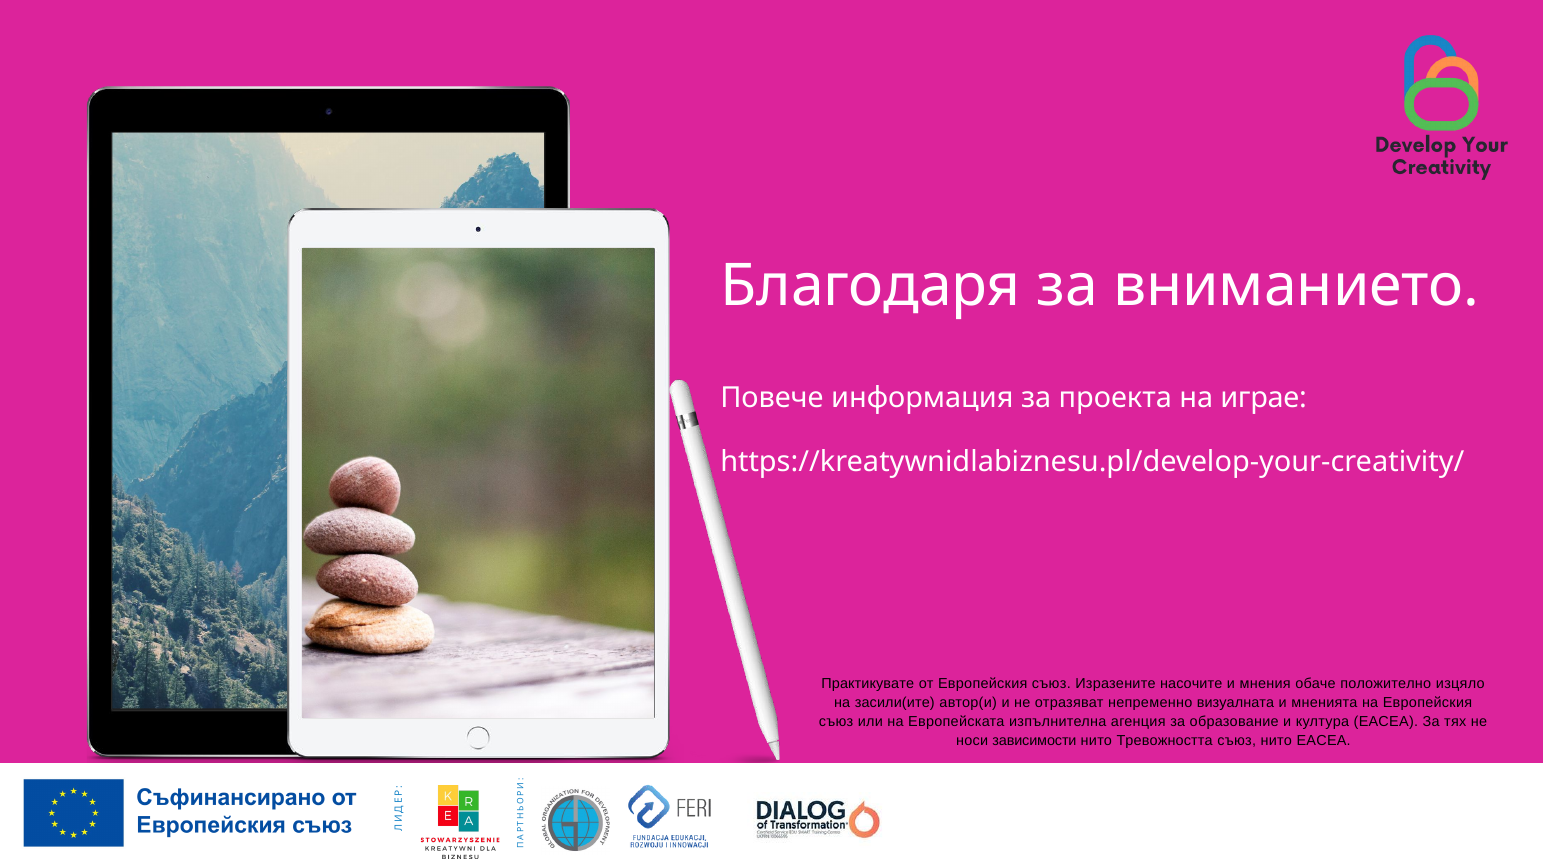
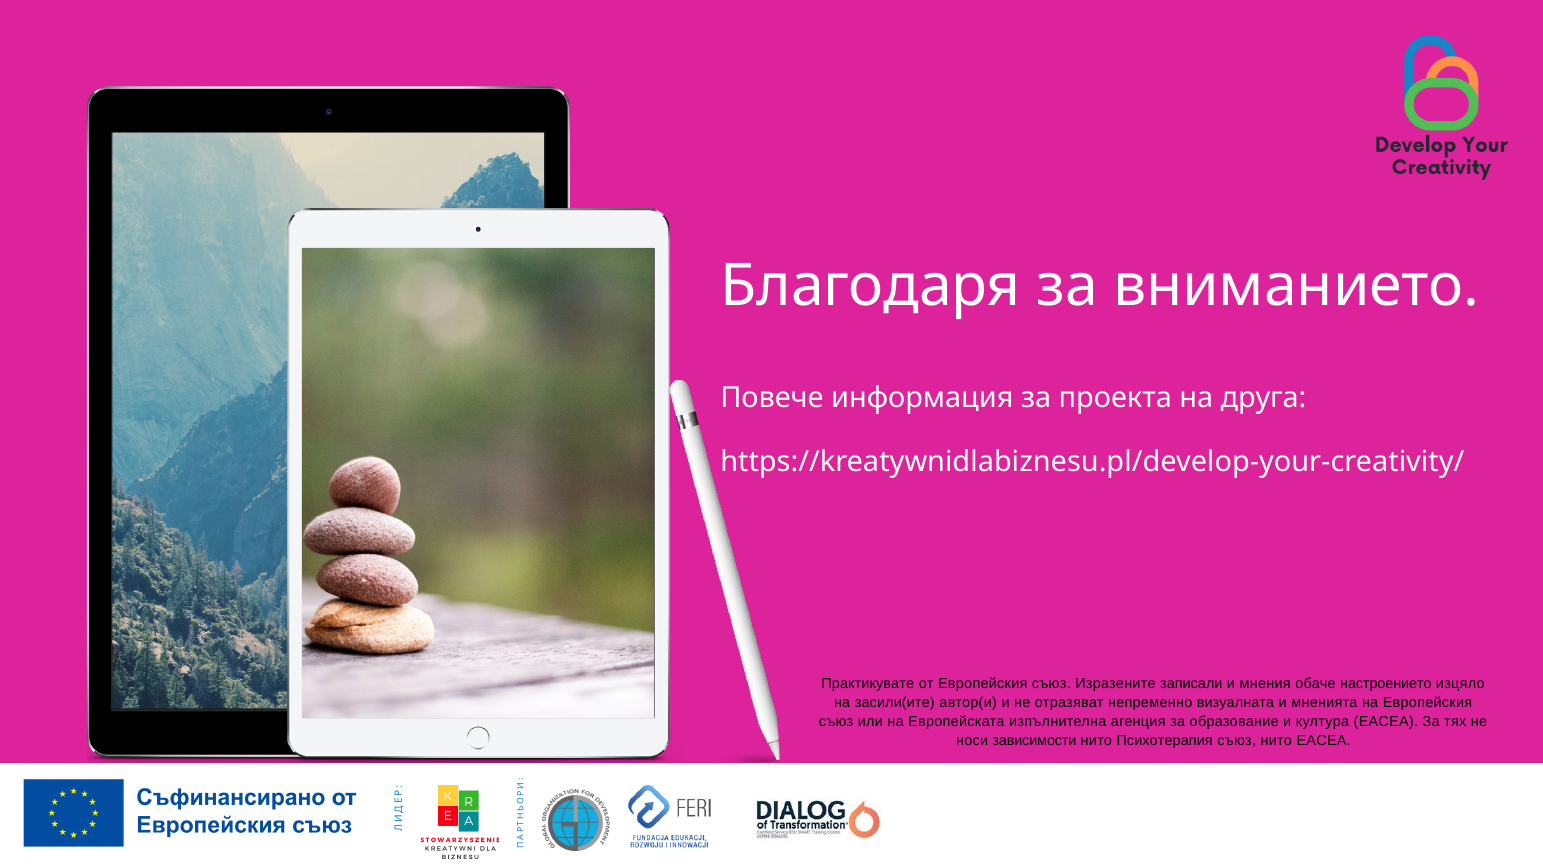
играе: играе -> друга
насочите: насочите -> записали
положително: положително -> настроението
Тревожността: Тревожността -> Психотерапия
